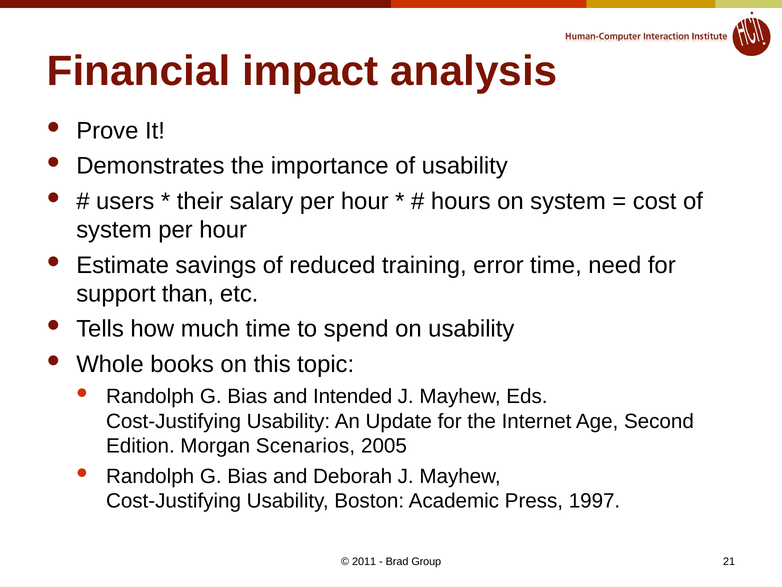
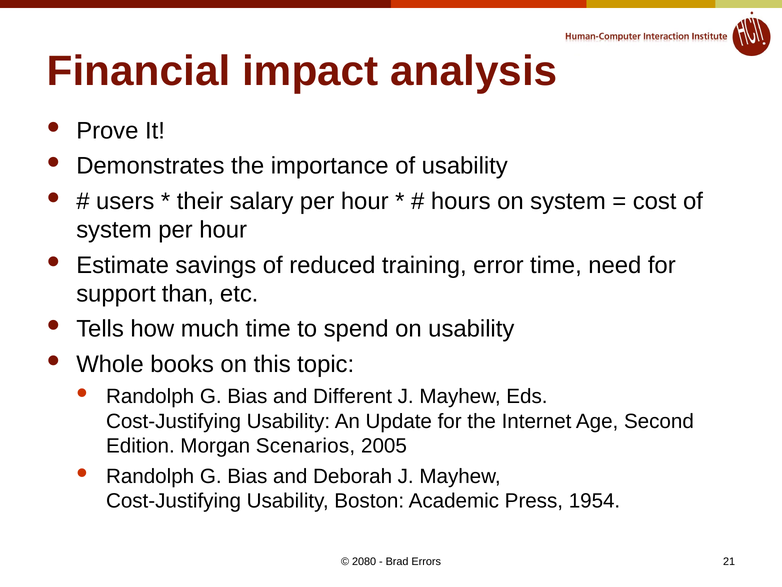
Intended: Intended -> Different
1997: 1997 -> 1954
2011: 2011 -> 2080
Group: Group -> Errors
